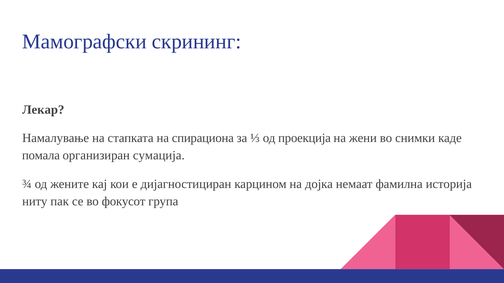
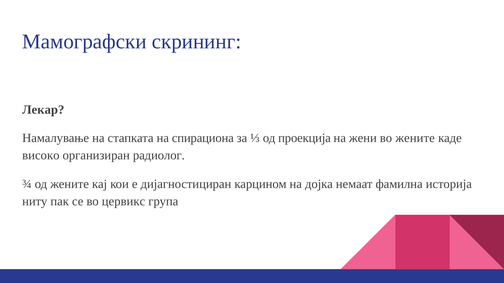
во снимки: снимки -> жените
помала: помала -> високо
сумација: сумација -> радиолог
фокусот: фокусот -> цервикс
